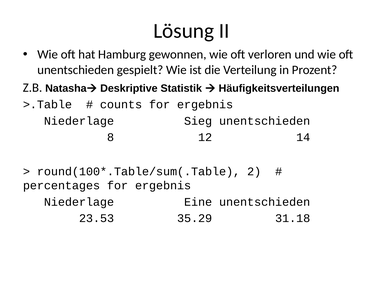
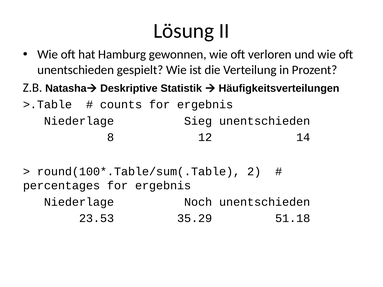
Eine: Eine -> Noch
31.18: 31.18 -> 51.18
